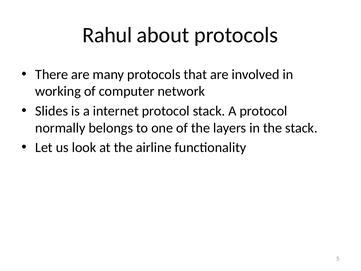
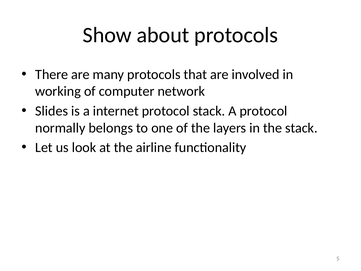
Rahul: Rahul -> Show
